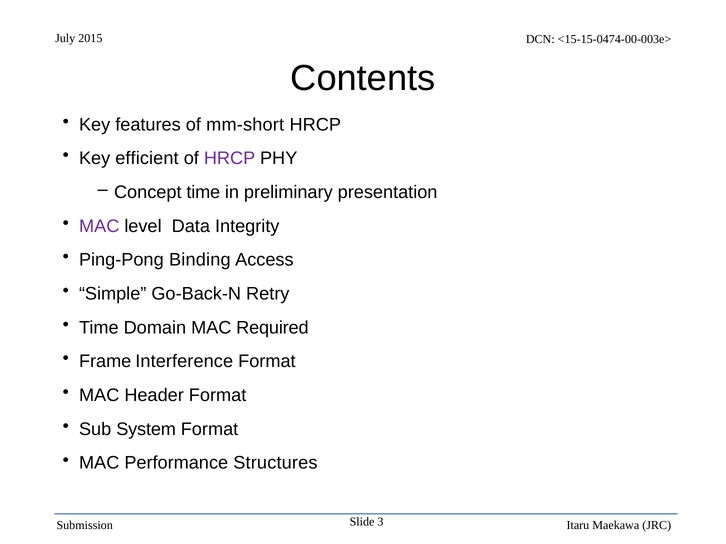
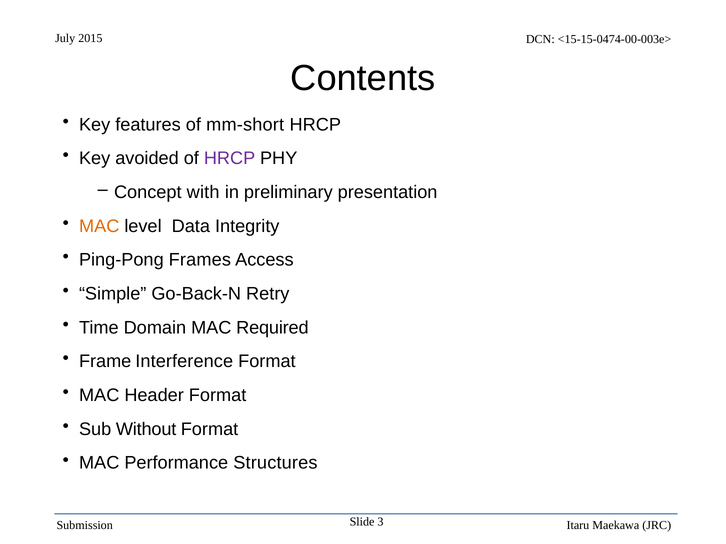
efficient: efficient -> avoided
Concept time: time -> with
MAC at (99, 226) colour: purple -> orange
Binding: Binding -> Frames
System: System -> Without
